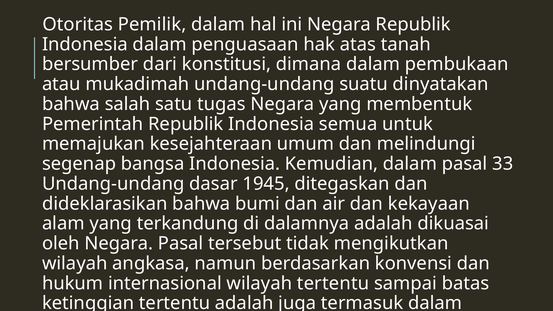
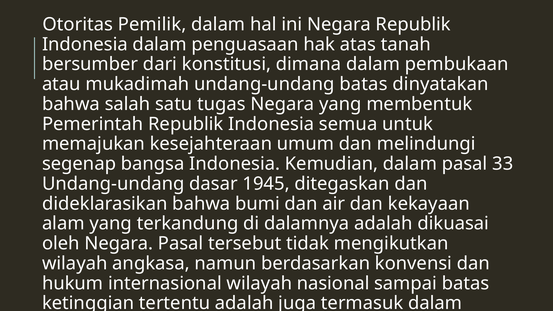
undang-undang suatu: suatu -> batas
wilayah tertentu: tertentu -> nasional
